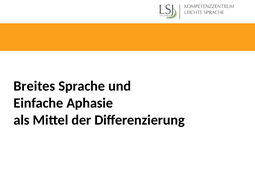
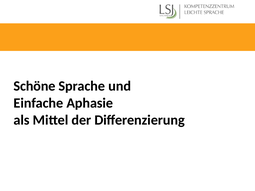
Breites: Breites -> Schöne
